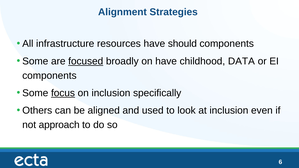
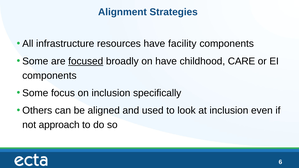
should: should -> facility
DATA: DATA -> CARE
focus underline: present -> none
